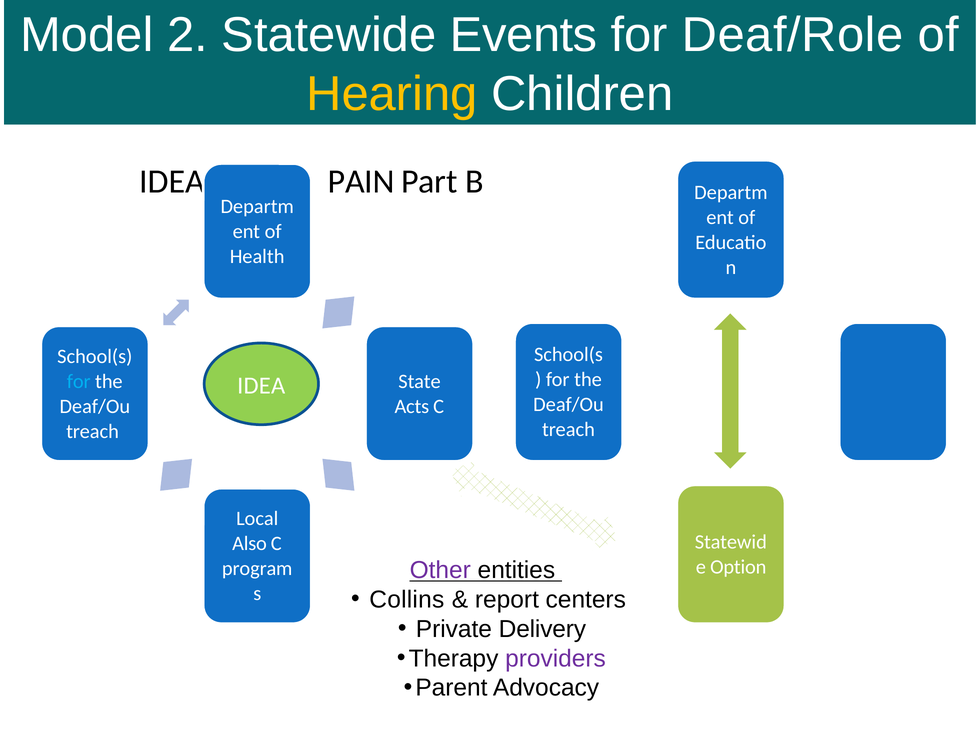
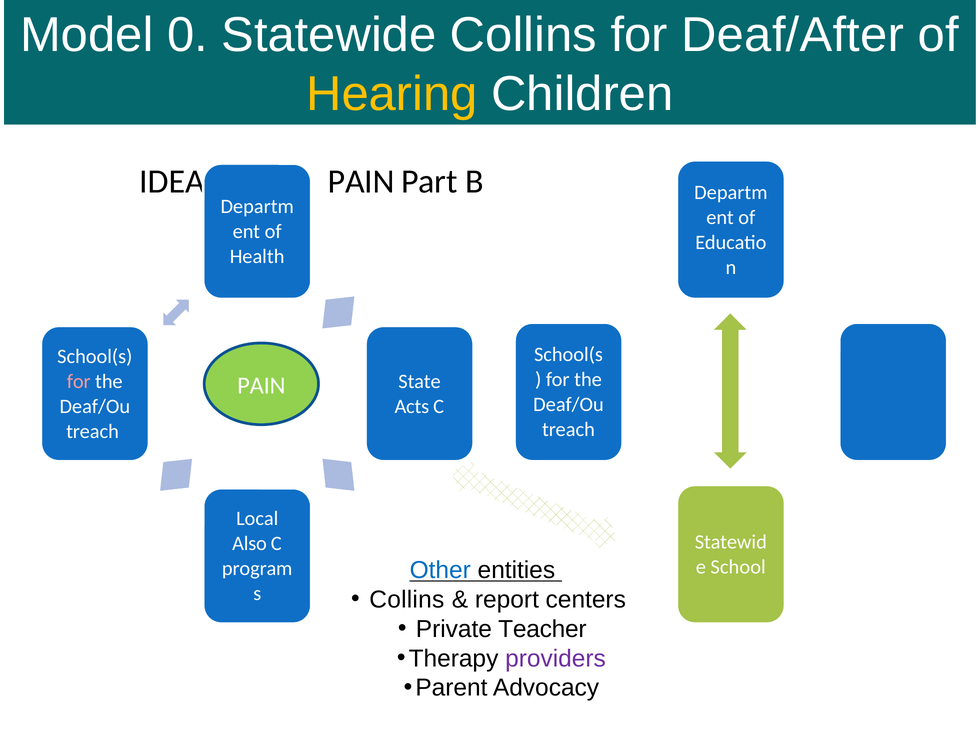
2: 2 -> 0
Statewide Events: Events -> Collins
Deaf/Role: Deaf/Role -> Deaf/After
for at (79, 381) colour: light blue -> pink
IDEA at (261, 386): IDEA -> PAIN
Option: Option -> School
Other colour: purple -> blue
Delivery: Delivery -> Teacher
